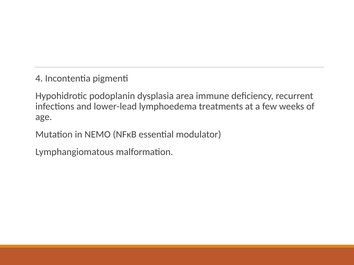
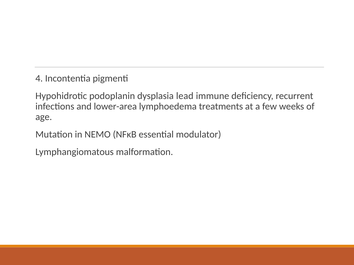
area: area -> lead
lower-lead: lower-lead -> lower-area
